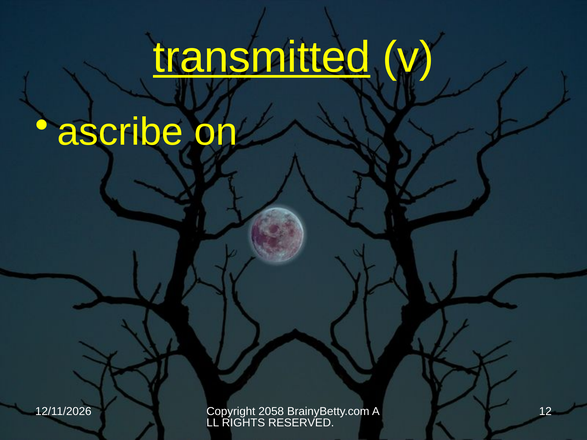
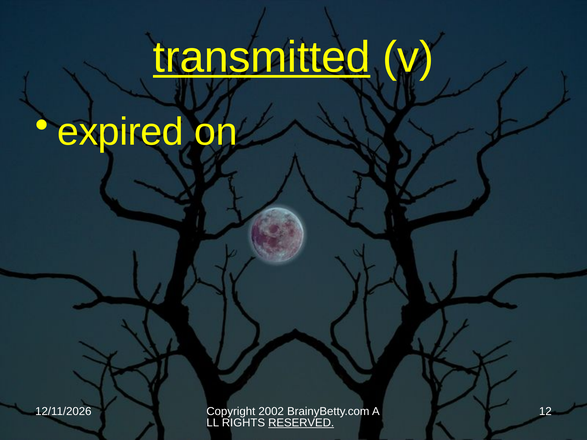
ascribe: ascribe -> expired
2058: 2058 -> 2002
RESERVED underline: none -> present
